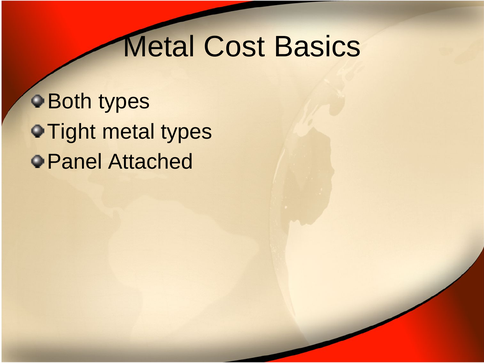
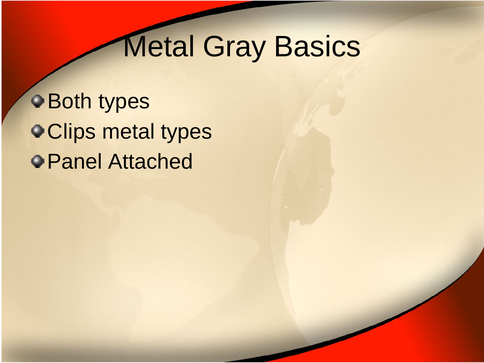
Cost: Cost -> Gray
Tight: Tight -> Clips
